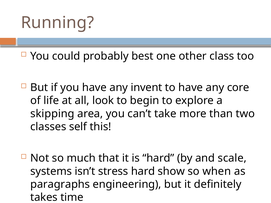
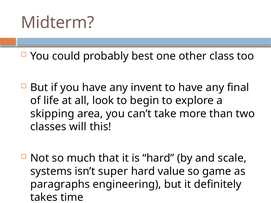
Running: Running -> Midterm
core: core -> final
self: self -> will
stress: stress -> super
show: show -> value
when: when -> game
